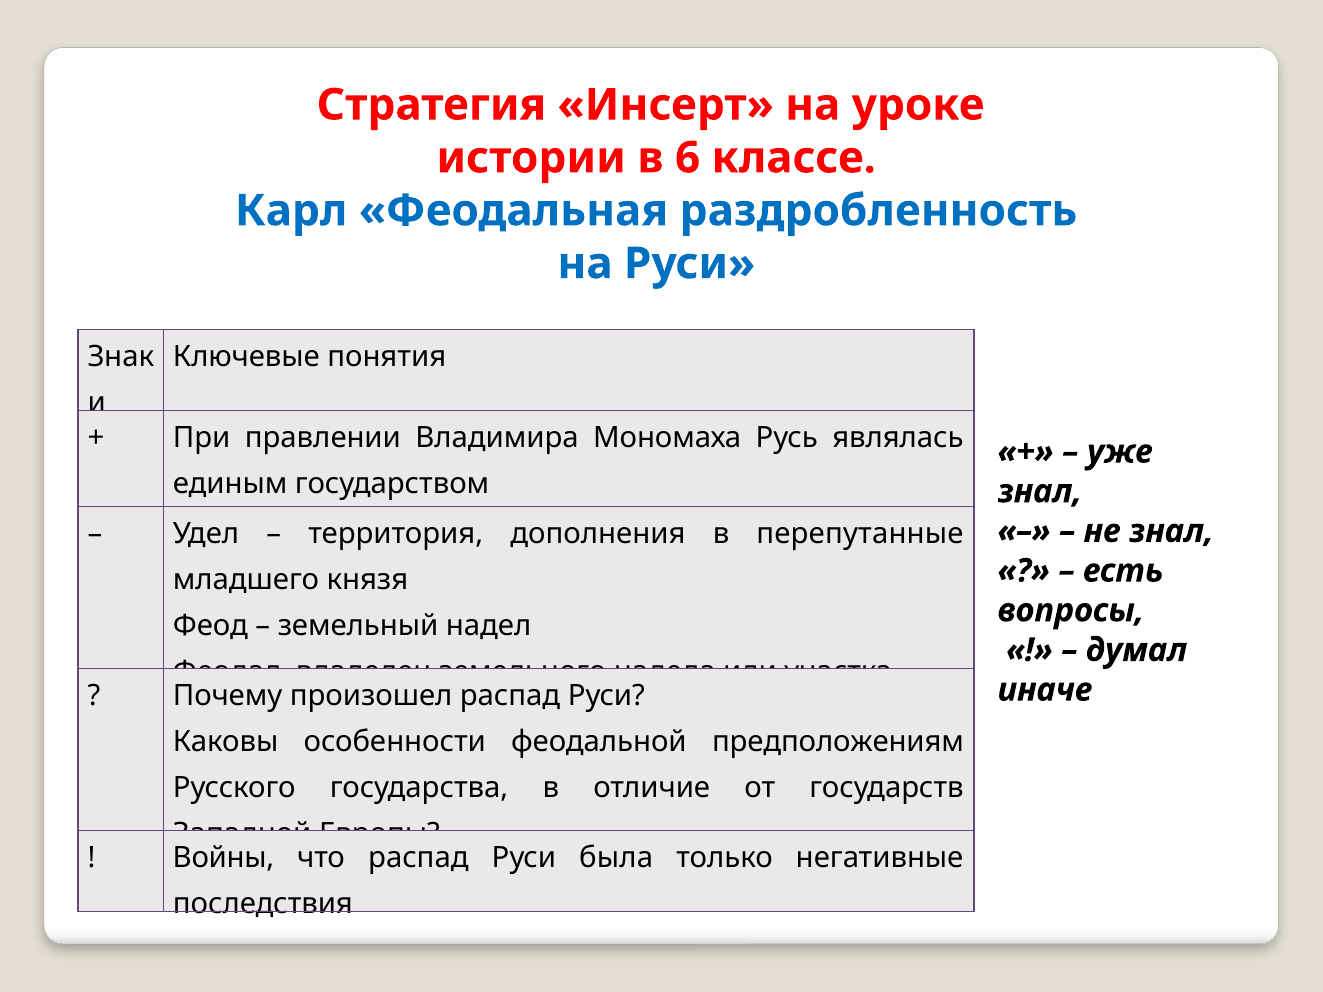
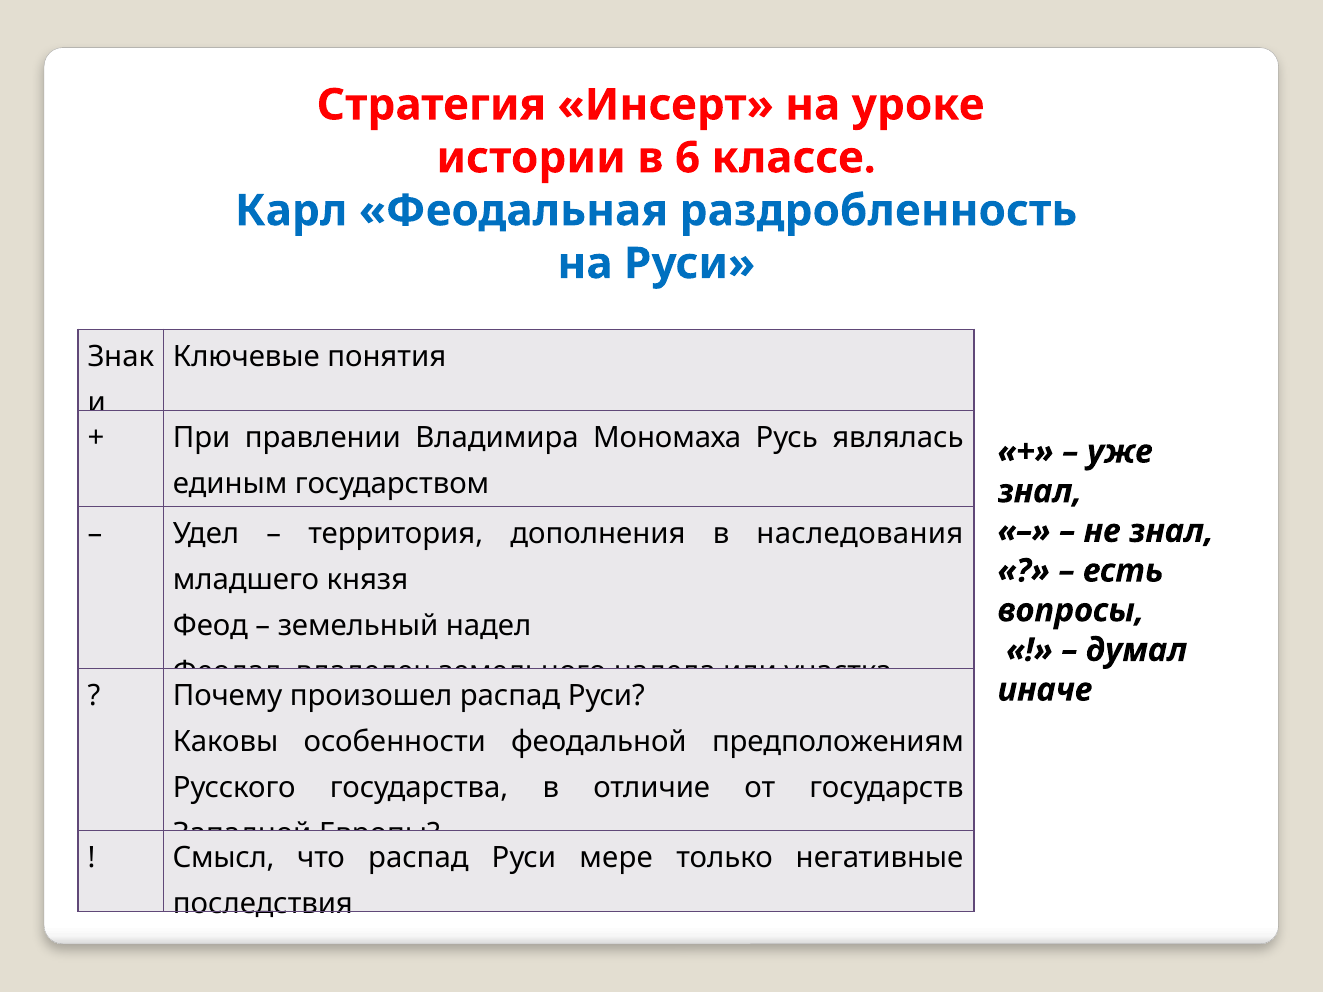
перепутанные: перепутанные -> наследования
Войны: Войны -> Смысл
была: была -> мере
